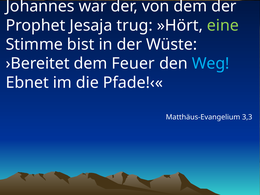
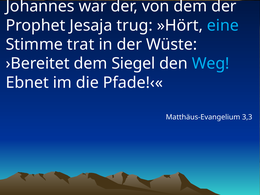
eine colour: light green -> light blue
bist: bist -> trat
Feuer: Feuer -> Siegel
